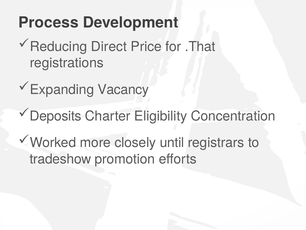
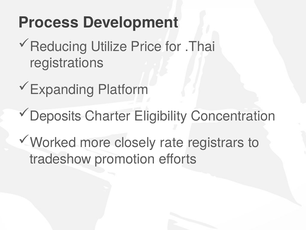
Direct: Direct -> Utilize
.That: .That -> .Thai
Vacancy: Vacancy -> Platform
until: until -> rate
